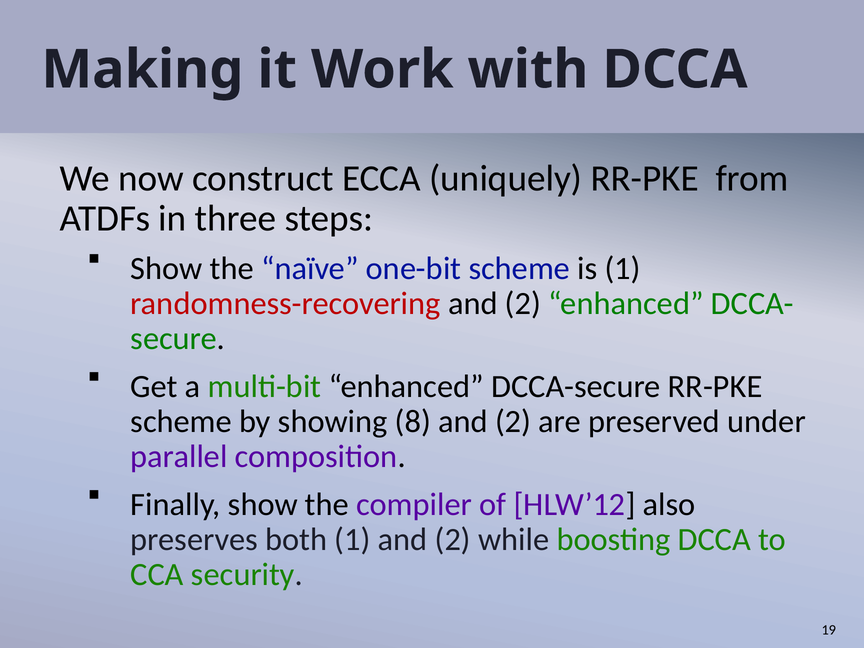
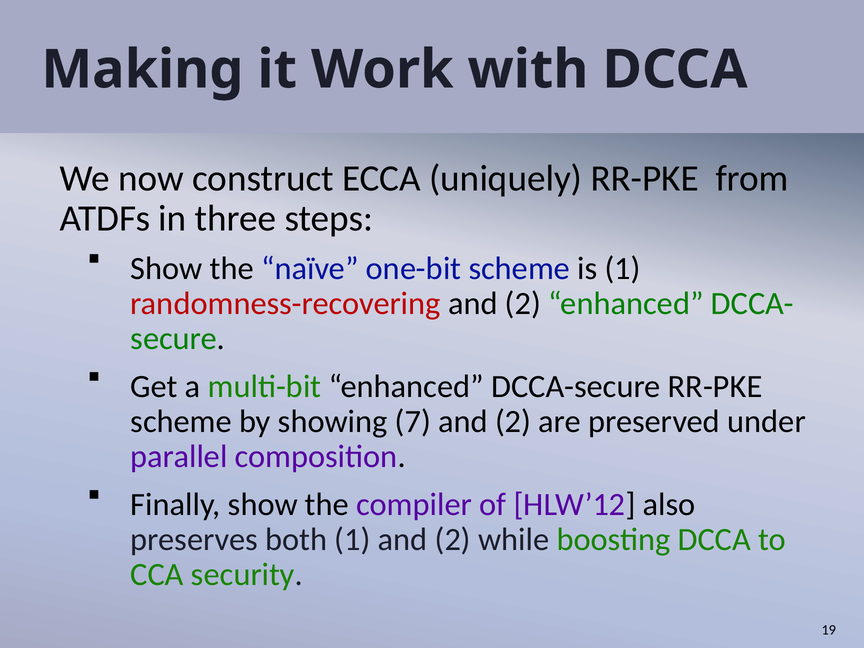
8: 8 -> 7
